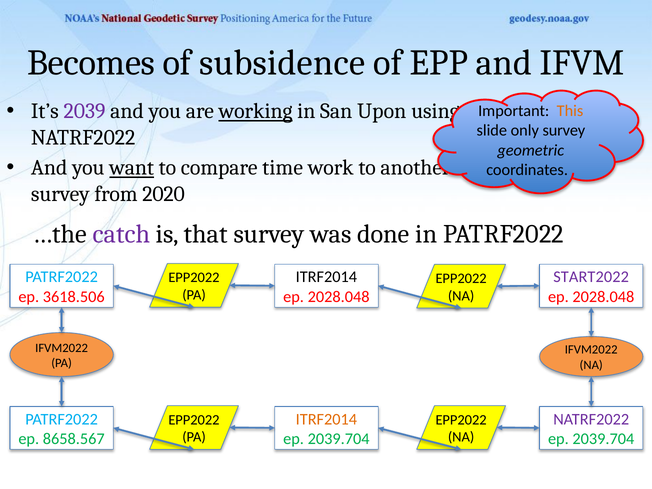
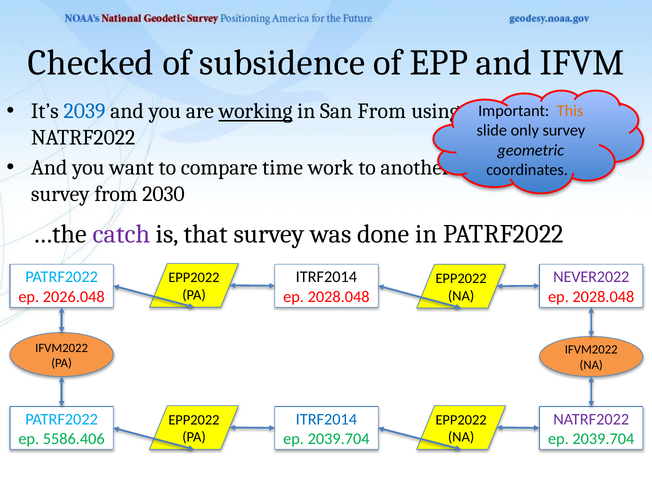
Becomes: Becomes -> Checked
2039 colour: purple -> blue
San Upon: Upon -> From
want underline: present -> none
2020: 2020 -> 2030
START2022: START2022 -> NEVER2022
3618.506: 3618.506 -> 2026.048
ITRF2014 at (326, 419) colour: orange -> blue
8658.567: 8658.567 -> 5586.406
